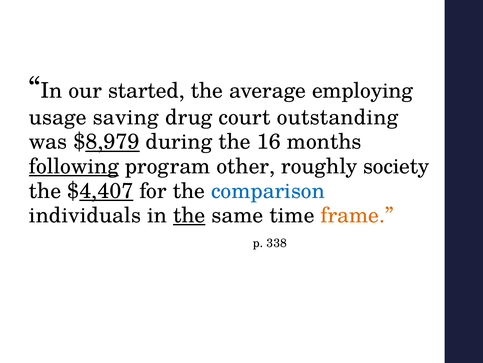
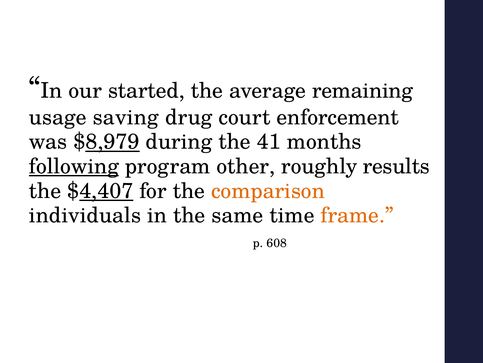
employing: employing -> remaining
outstanding: outstanding -> enforcement
16: 16 -> 41
society: society -> results
comparison colour: blue -> orange
the at (189, 215) underline: present -> none
338: 338 -> 608
